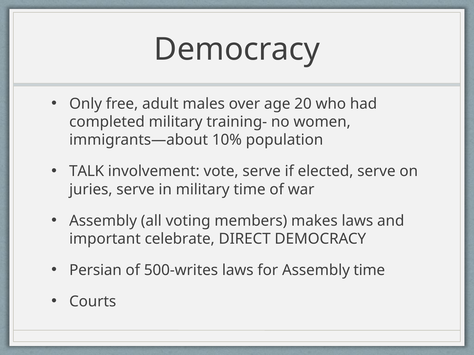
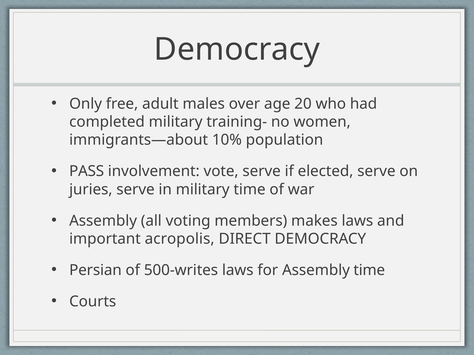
TALK: TALK -> PASS
celebrate: celebrate -> acropolis
